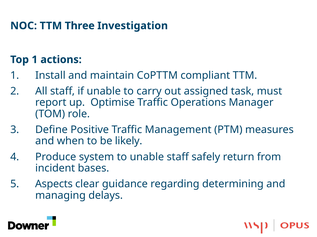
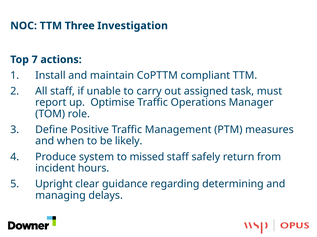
Top 1: 1 -> 7
to unable: unable -> missed
bases: bases -> hours
Aspects: Aspects -> Upright
